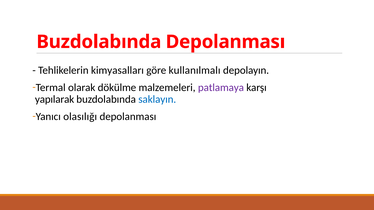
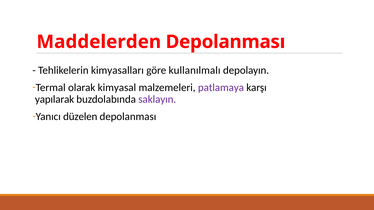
Buzdolabında at (99, 42): Buzdolabında -> Maddelerden
dökülme: dökülme -> kimyasal
saklayın colour: blue -> purple
olasılığı: olasılığı -> düzelen
